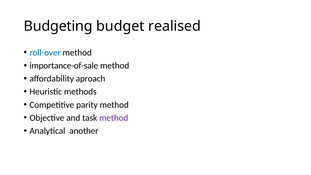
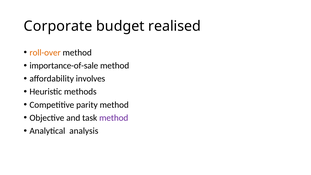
Budgeting: Budgeting -> Corporate
roll-over colour: blue -> orange
aproach: aproach -> involves
another: another -> analysis
